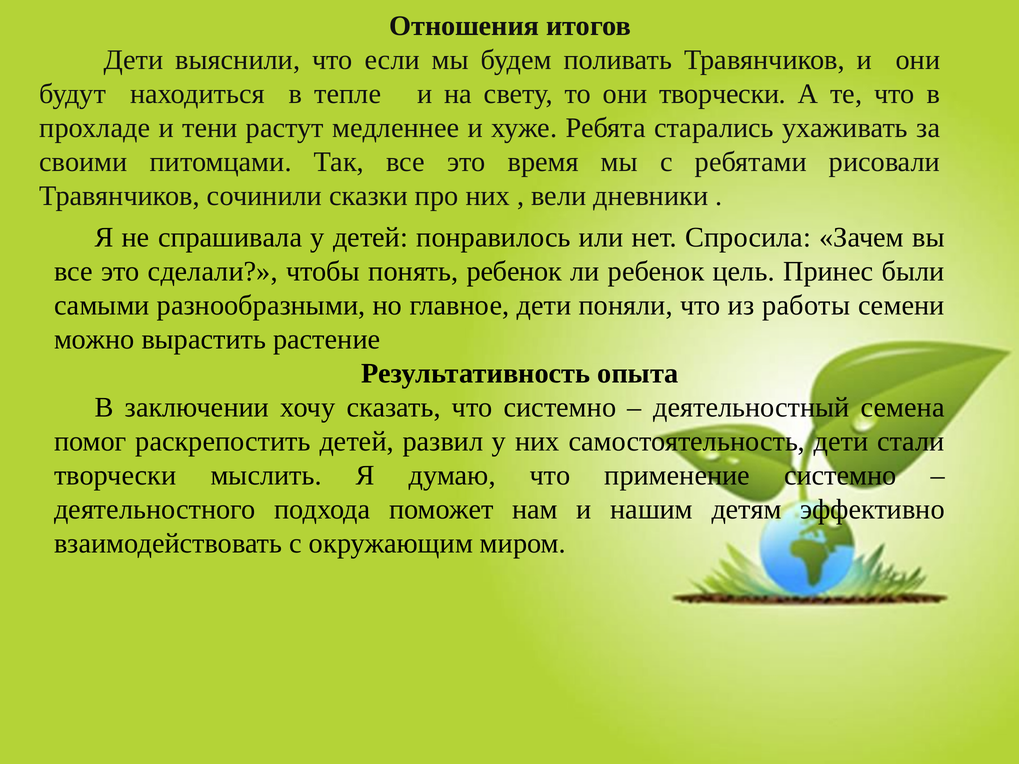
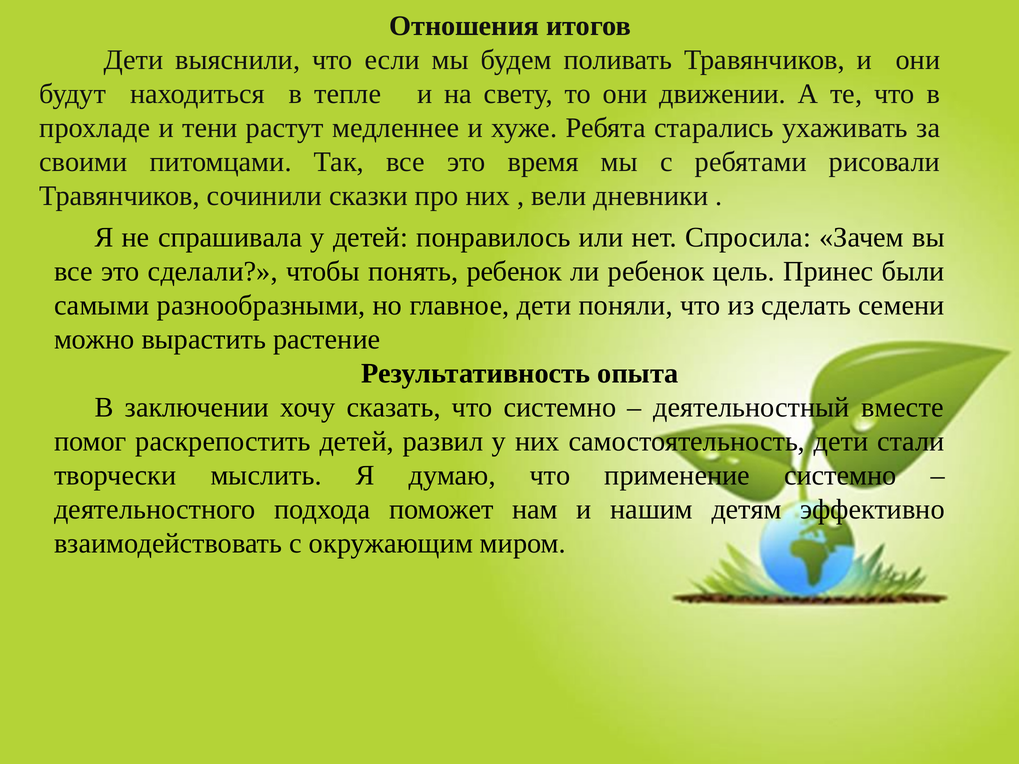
они творчески: творчески -> движении
работы: работы -> сделать
семена: семена -> вместе
